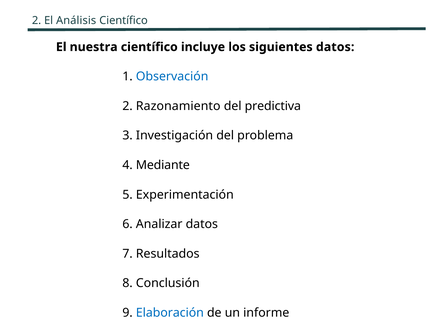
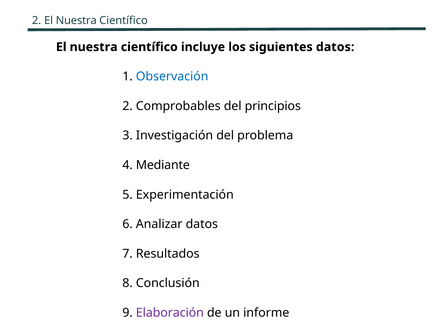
2 El Análisis: Análisis -> Nuestra
Razonamiento: Razonamiento -> Comprobables
predictiva: predictiva -> principios
Elaboración colour: blue -> purple
